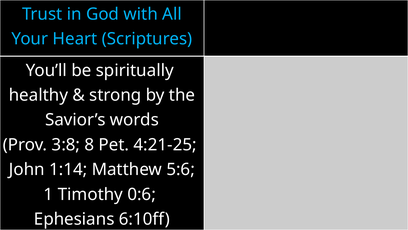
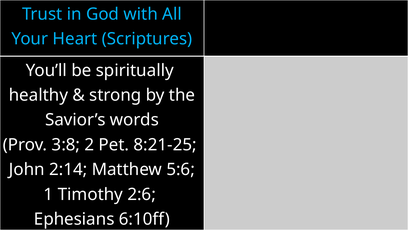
8: 8 -> 2
4:21-25: 4:21-25 -> 8:21-25
1:14: 1:14 -> 2:14
0:6: 0:6 -> 2:6
